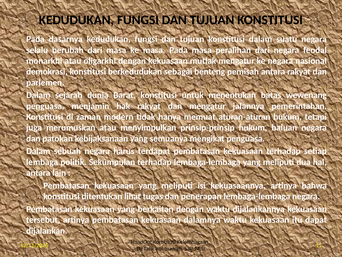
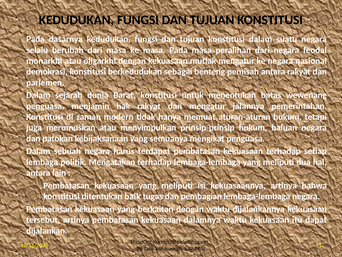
Sekumpulan: Sekumpulan -> Mengatakan
lihat: lihat -> baik
penerapan: penerapan -> pembagian
